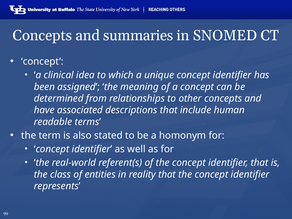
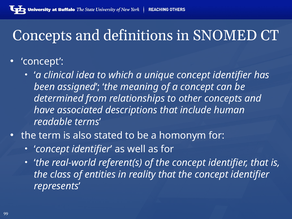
summaries: summaries -> definitions
